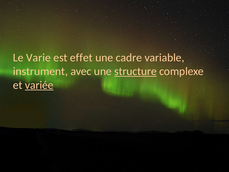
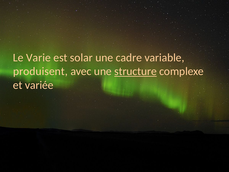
effet: effet -> solar
instrument: instrument -> produisent
variée underline: present -> none
